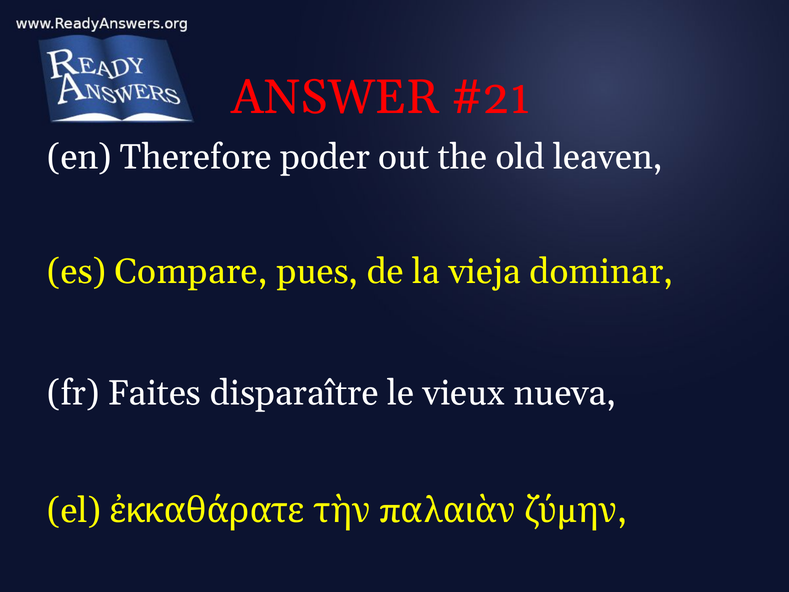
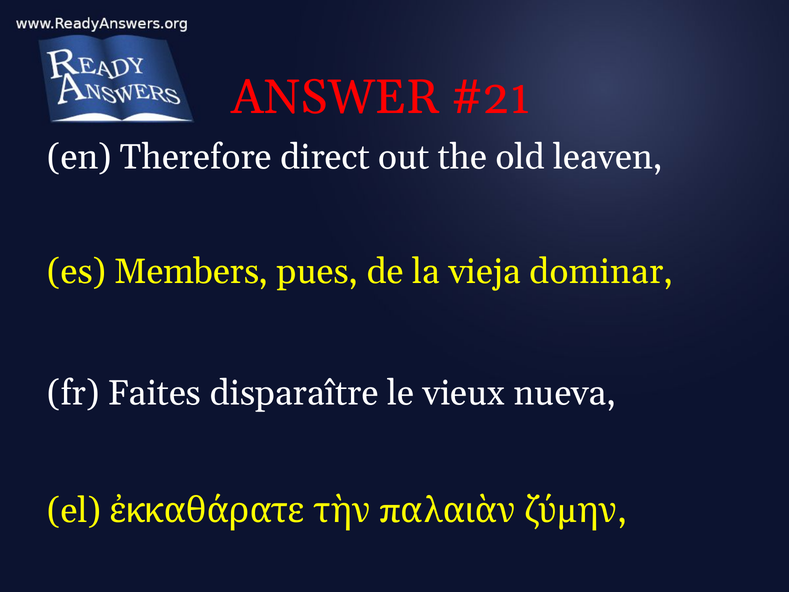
poder: poder -> direct
Compare: Compare -> Members
